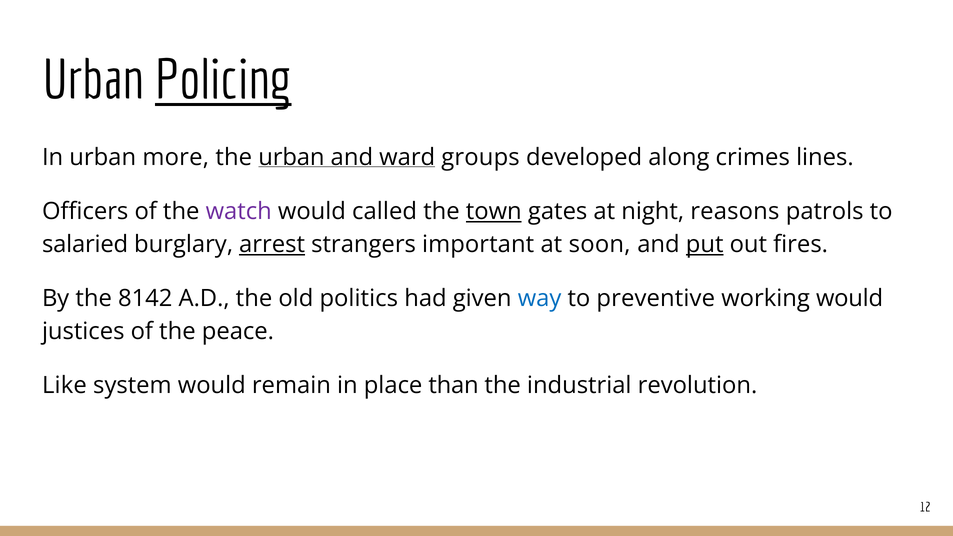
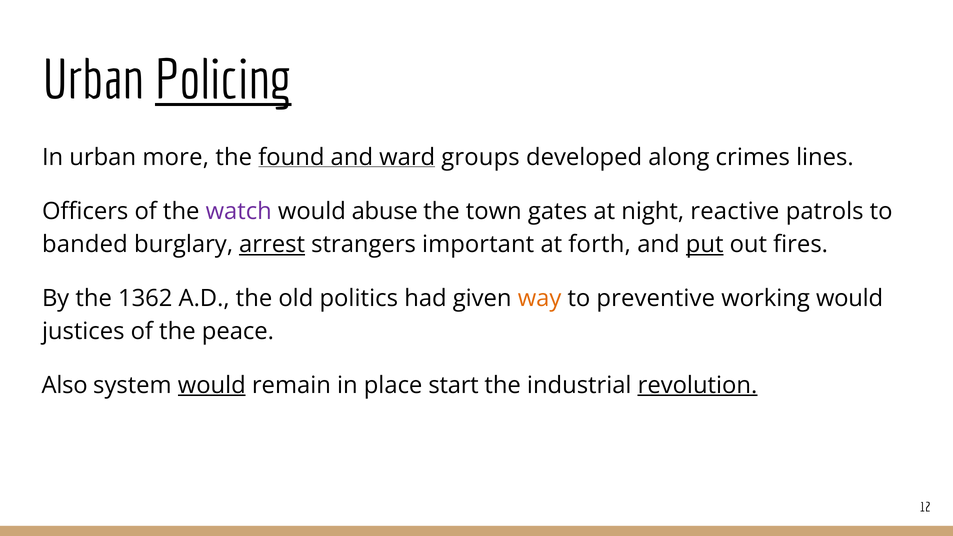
the urban: urban -> found
called: called -> abuse
town underline: present -> none
reasons: reasons -> reactive
salaried: salaried -> banded
soon: soon -> forth
8142: 8142 -> 1362
way colour: blue -> orange
Like: Like -> Also
would at (212, 385) underline: none -> present
than: than -> start
revolution underline: none -> present
